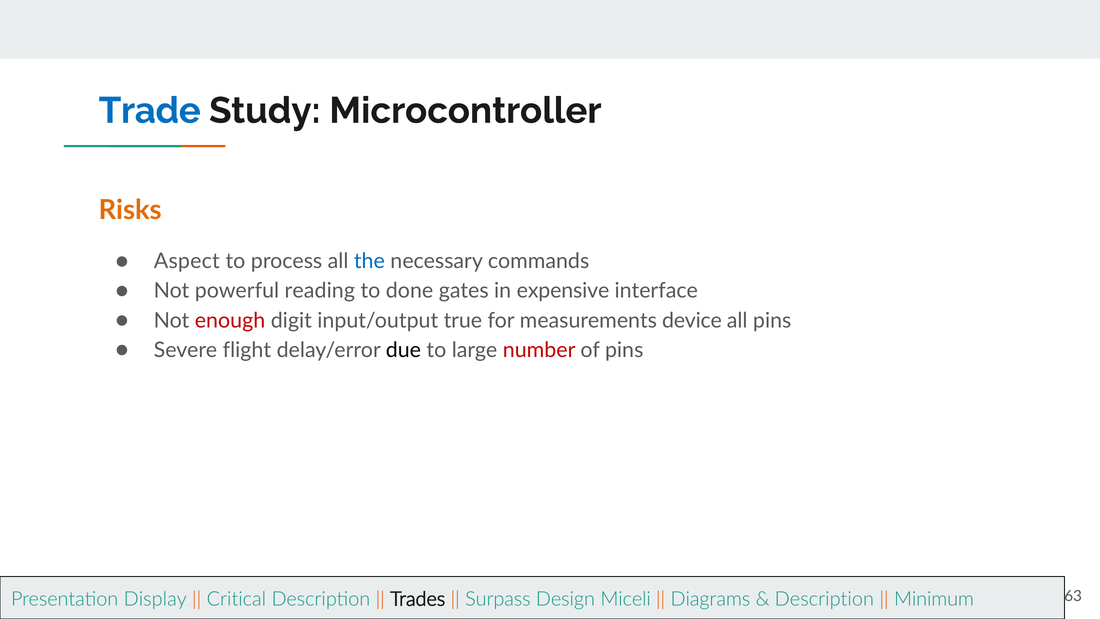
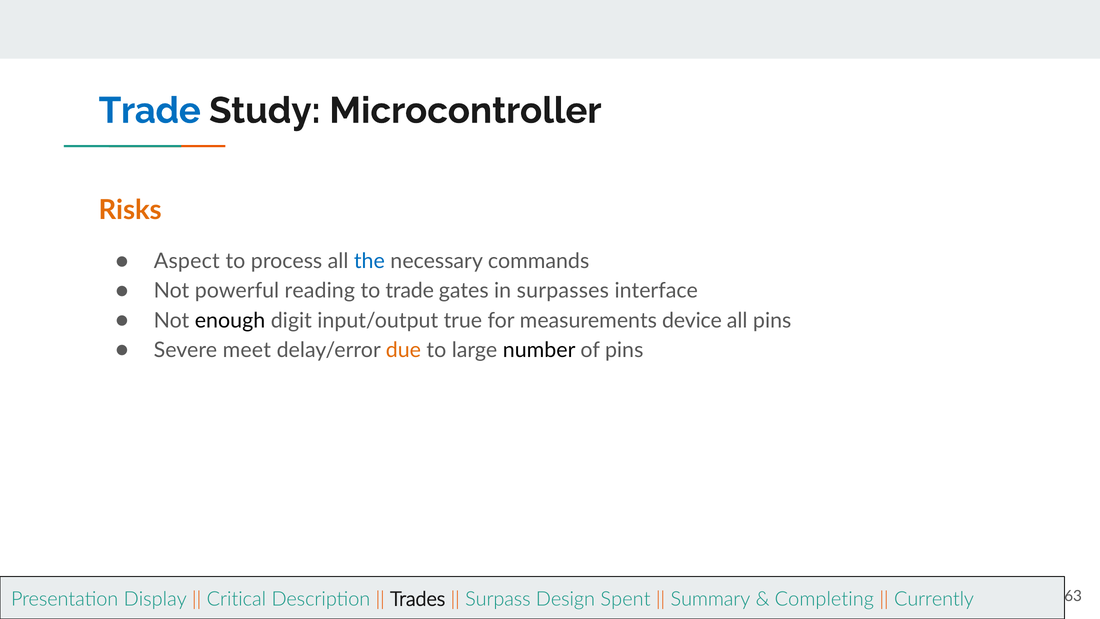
to done: done -> trade
expensive: expensive -> surpasses
enough colour: red -> black
flight: flight -> meet
due colour: black -> orange
number colour: red -> black
Miceli: Miceli -> Spent
Diagrams: Diagrams -> Summary
Description at (824, 599): Description -> Completing
Minimum: Minimum -> Currently
